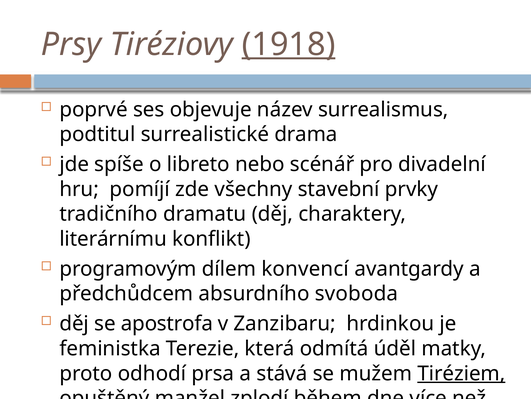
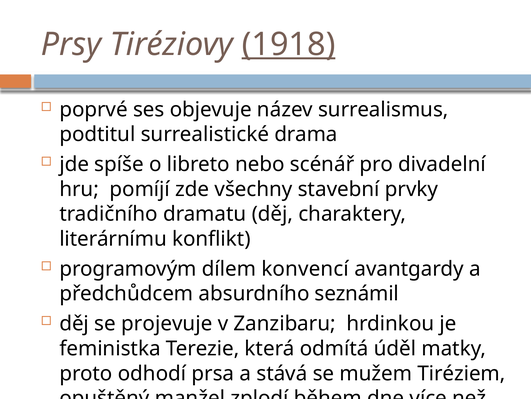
svoboda: svoboda -> seznámil
apostrofa: apostrofa -> projevuje
Tiréziem underline: present -> none
